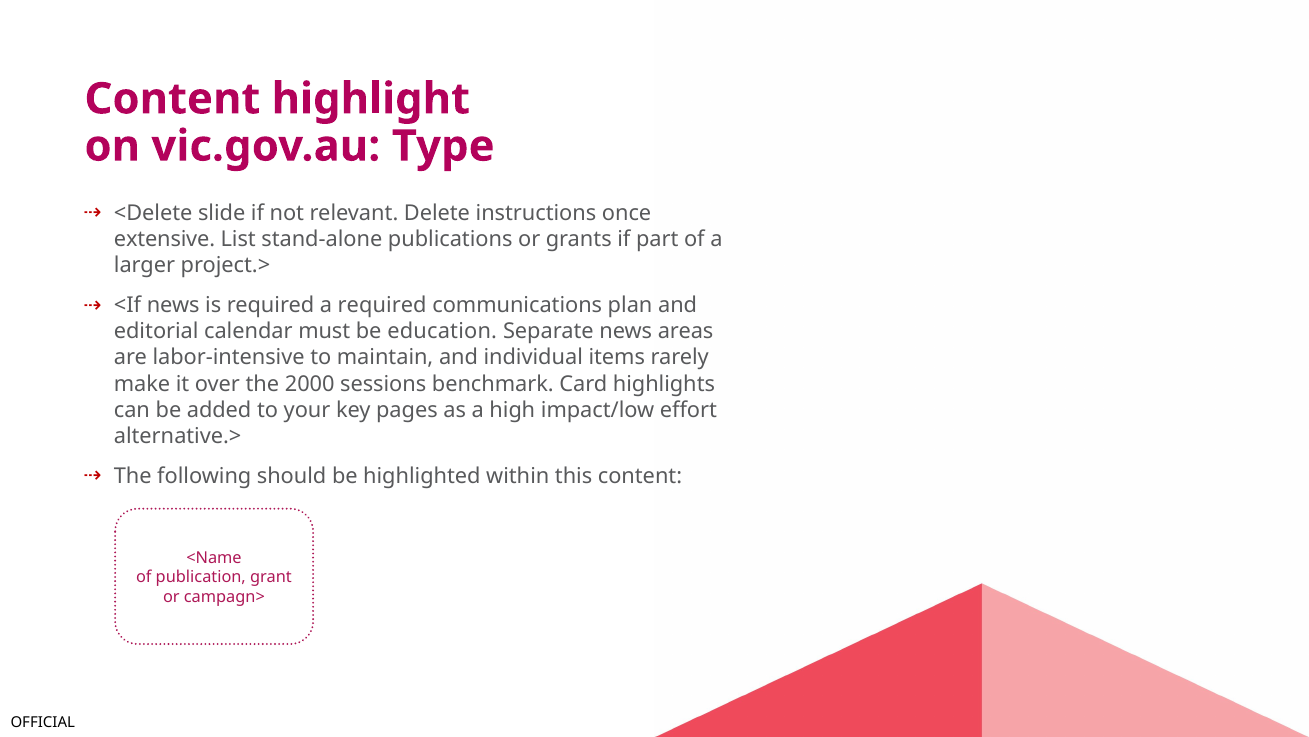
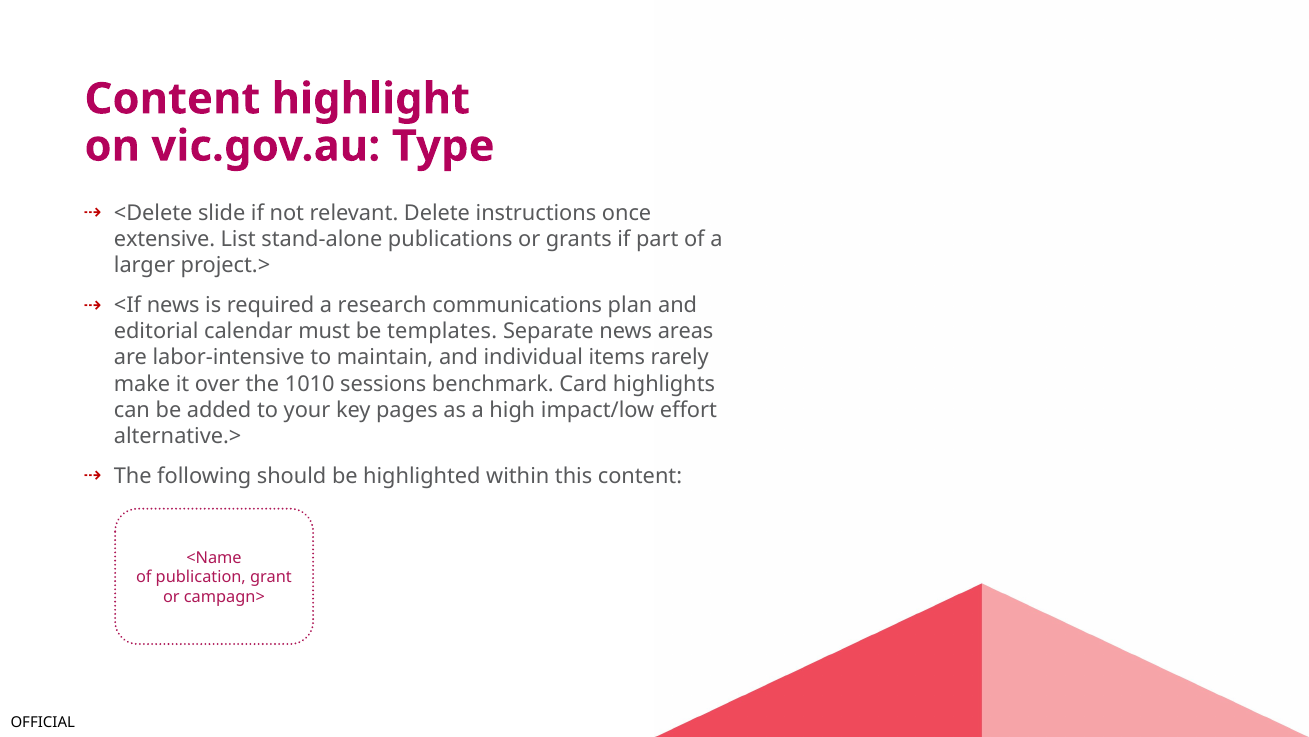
a required: required -> research
education: education -> templates
2000: 2000 -> 1010
